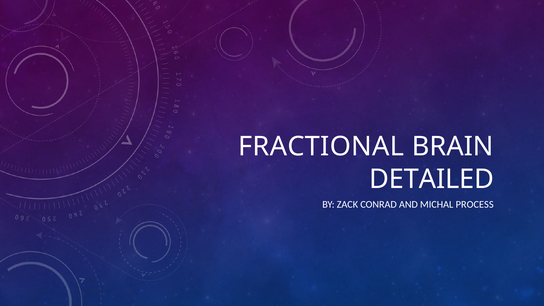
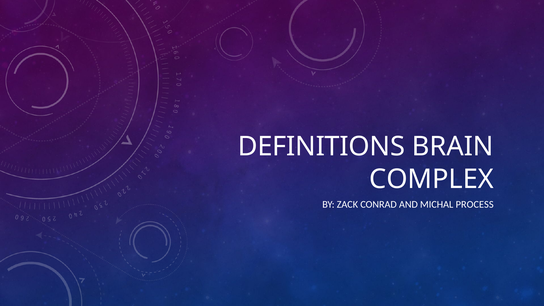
FRACTIONAL: FRACTIONAL -> DEFINITIONS
DETAILED: DETAILED -> COMPLEX
